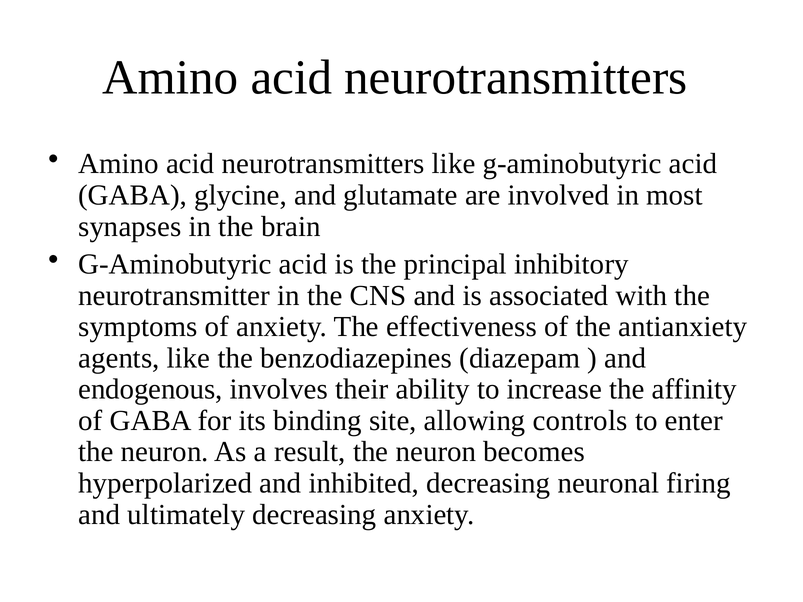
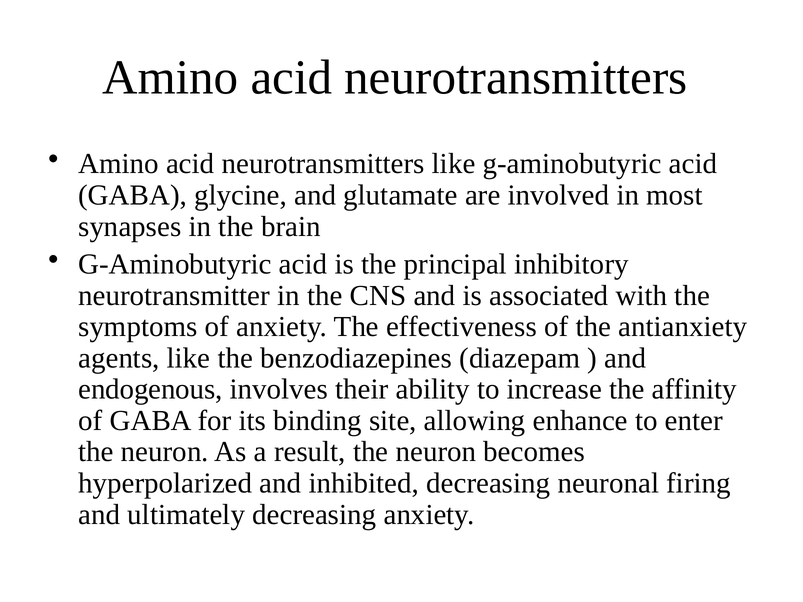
controls: controls -> enhance
